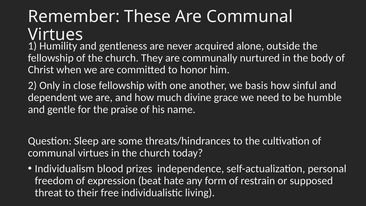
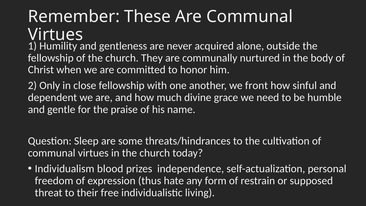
basis: basis -> front
beat: beat -> thus
